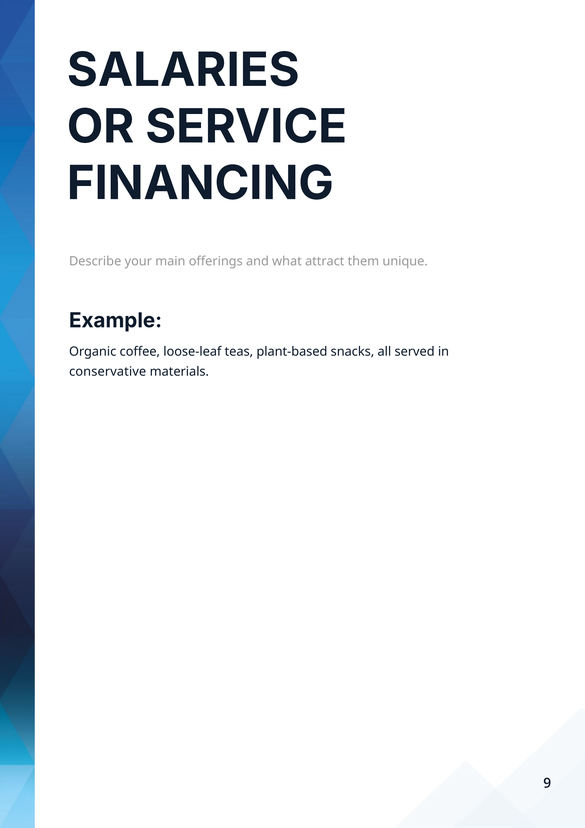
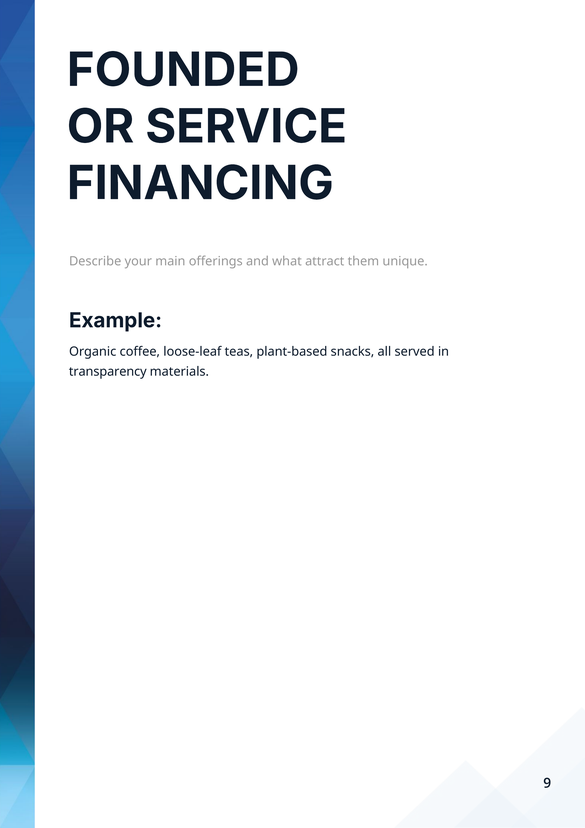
SALARIES: SALARIES -> FOUNDED
conservative: conservative -> transparency
